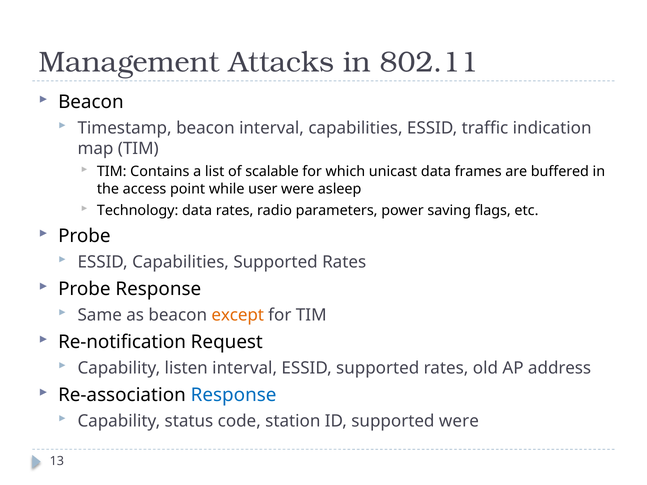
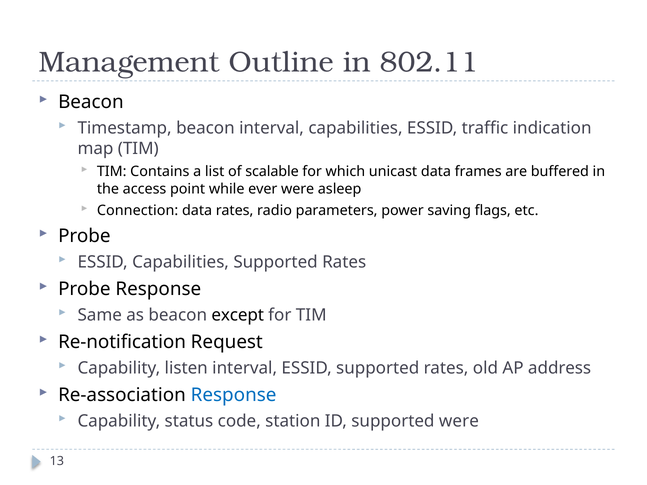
Attacks: Attacks -> Outline
user: user -> ever
Technology: Technology -> Connection
except colour: orange -> black
